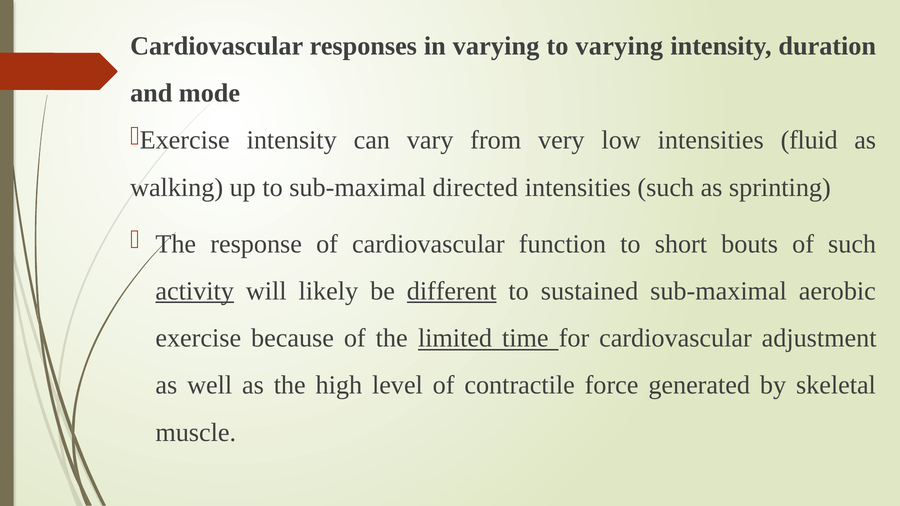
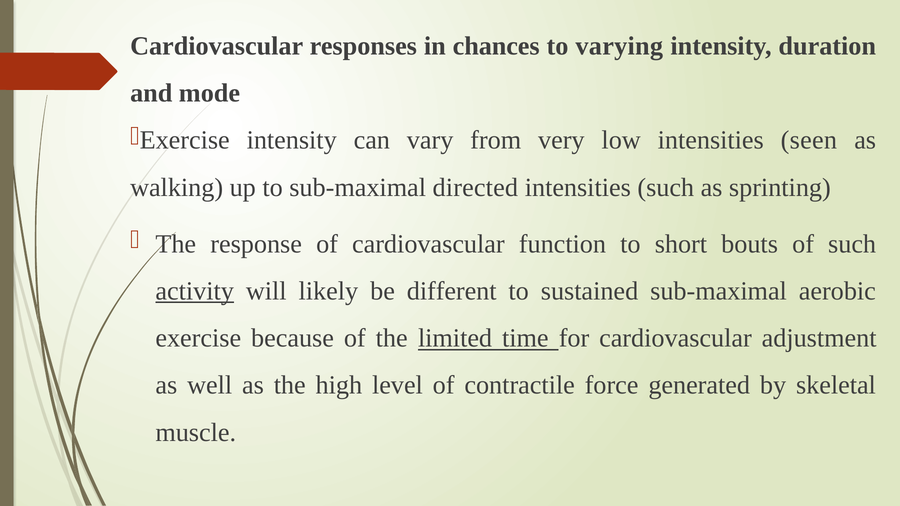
in varying: varying -> chances
fluid: fluid -> seen
different underline: present -> none
